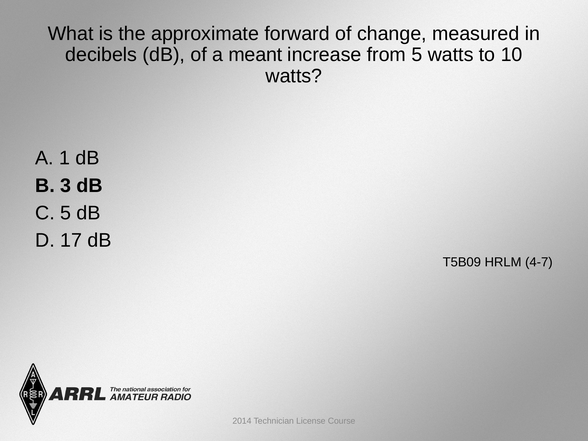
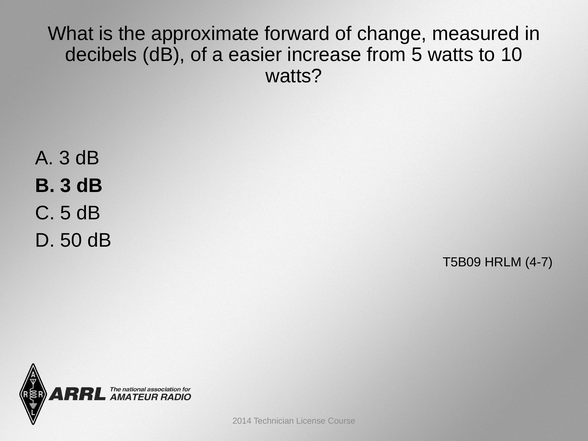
meant: meant -> easier
A 1: 1 -> 3
17: 17 -> 50
